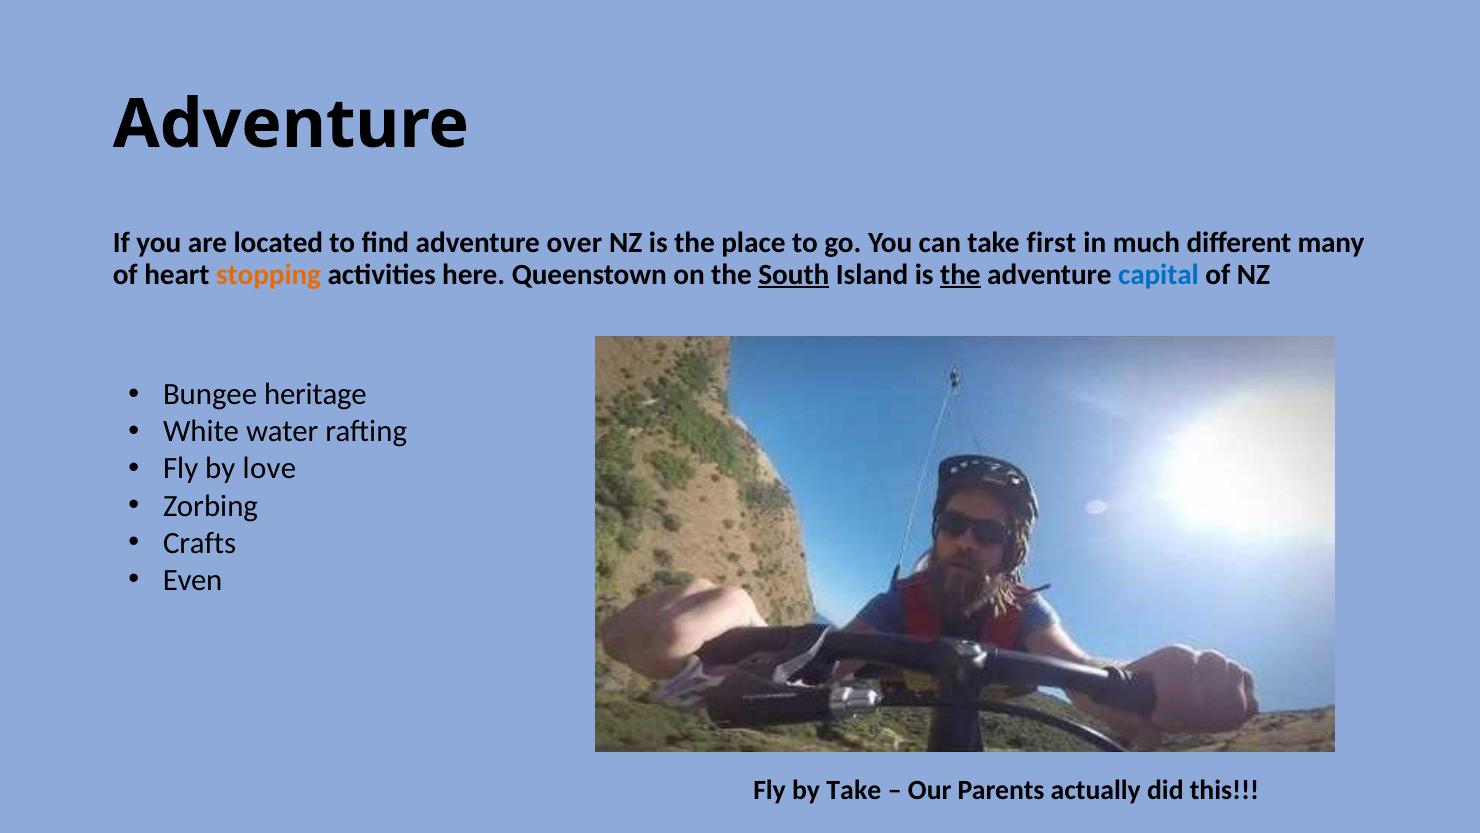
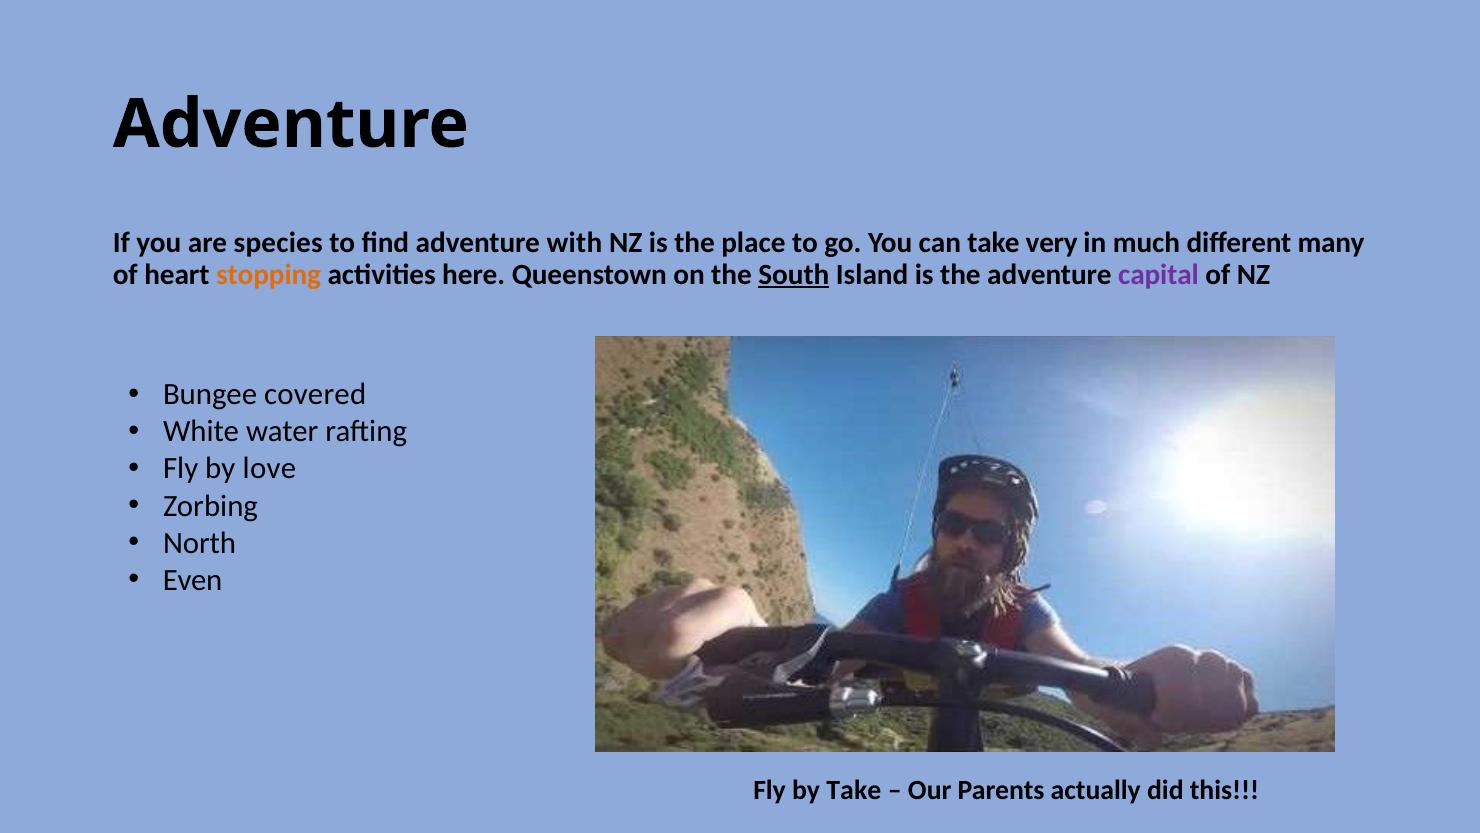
located: located -> species
over: over -> with
first: first -> very
the at (960, 274) underline: present -> none
capital colour: blue -> purple
heritage: heritage -> covered
Crafts: Crafts -> North
